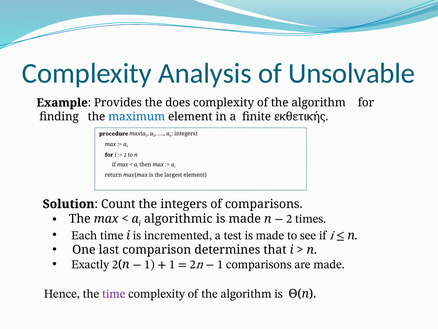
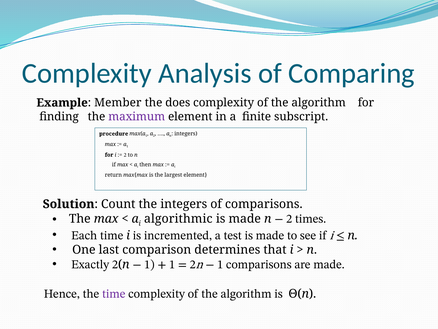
Unsolvable: Unsolvable -> Comparing
Provides: Provides -> Member
maximum colour: blue -> purple
εκθετικής: εκθετικής -> subscript
